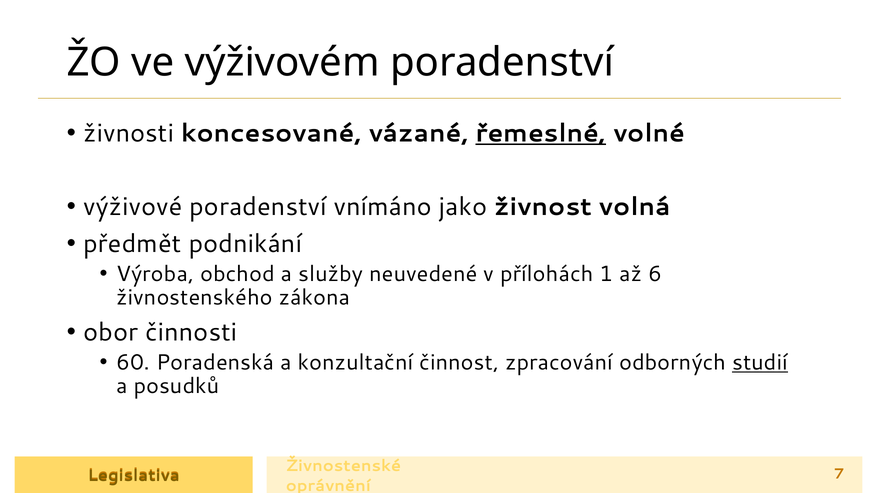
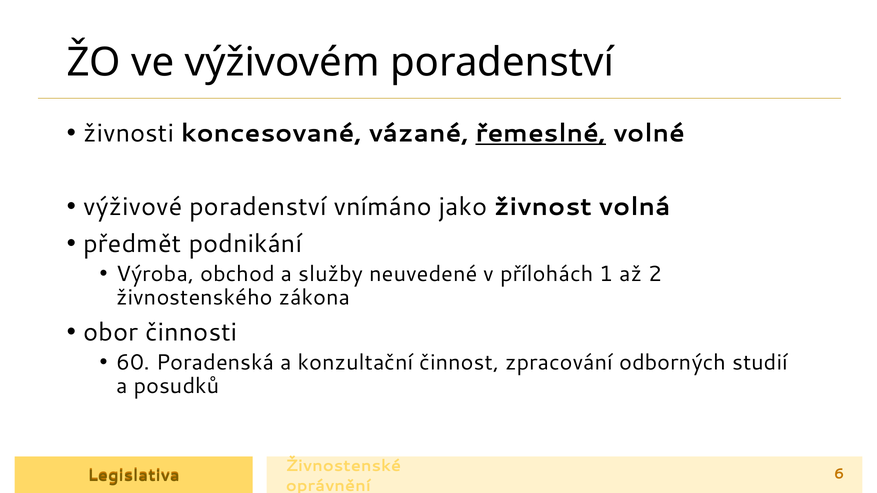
6: 6 -> 2
studií underline: present -> none
7: 7 -> 6
